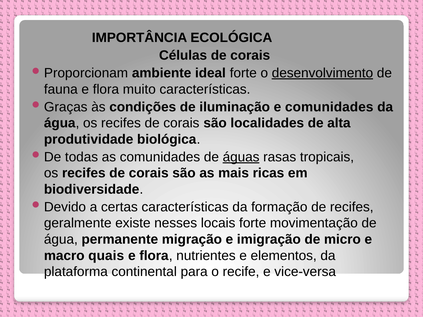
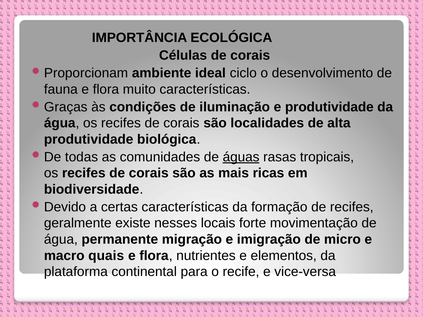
ideal forte: forte -> ciclo
desenvolvimento underline: present -> none
e comunidades: comunidades -> produtividade
